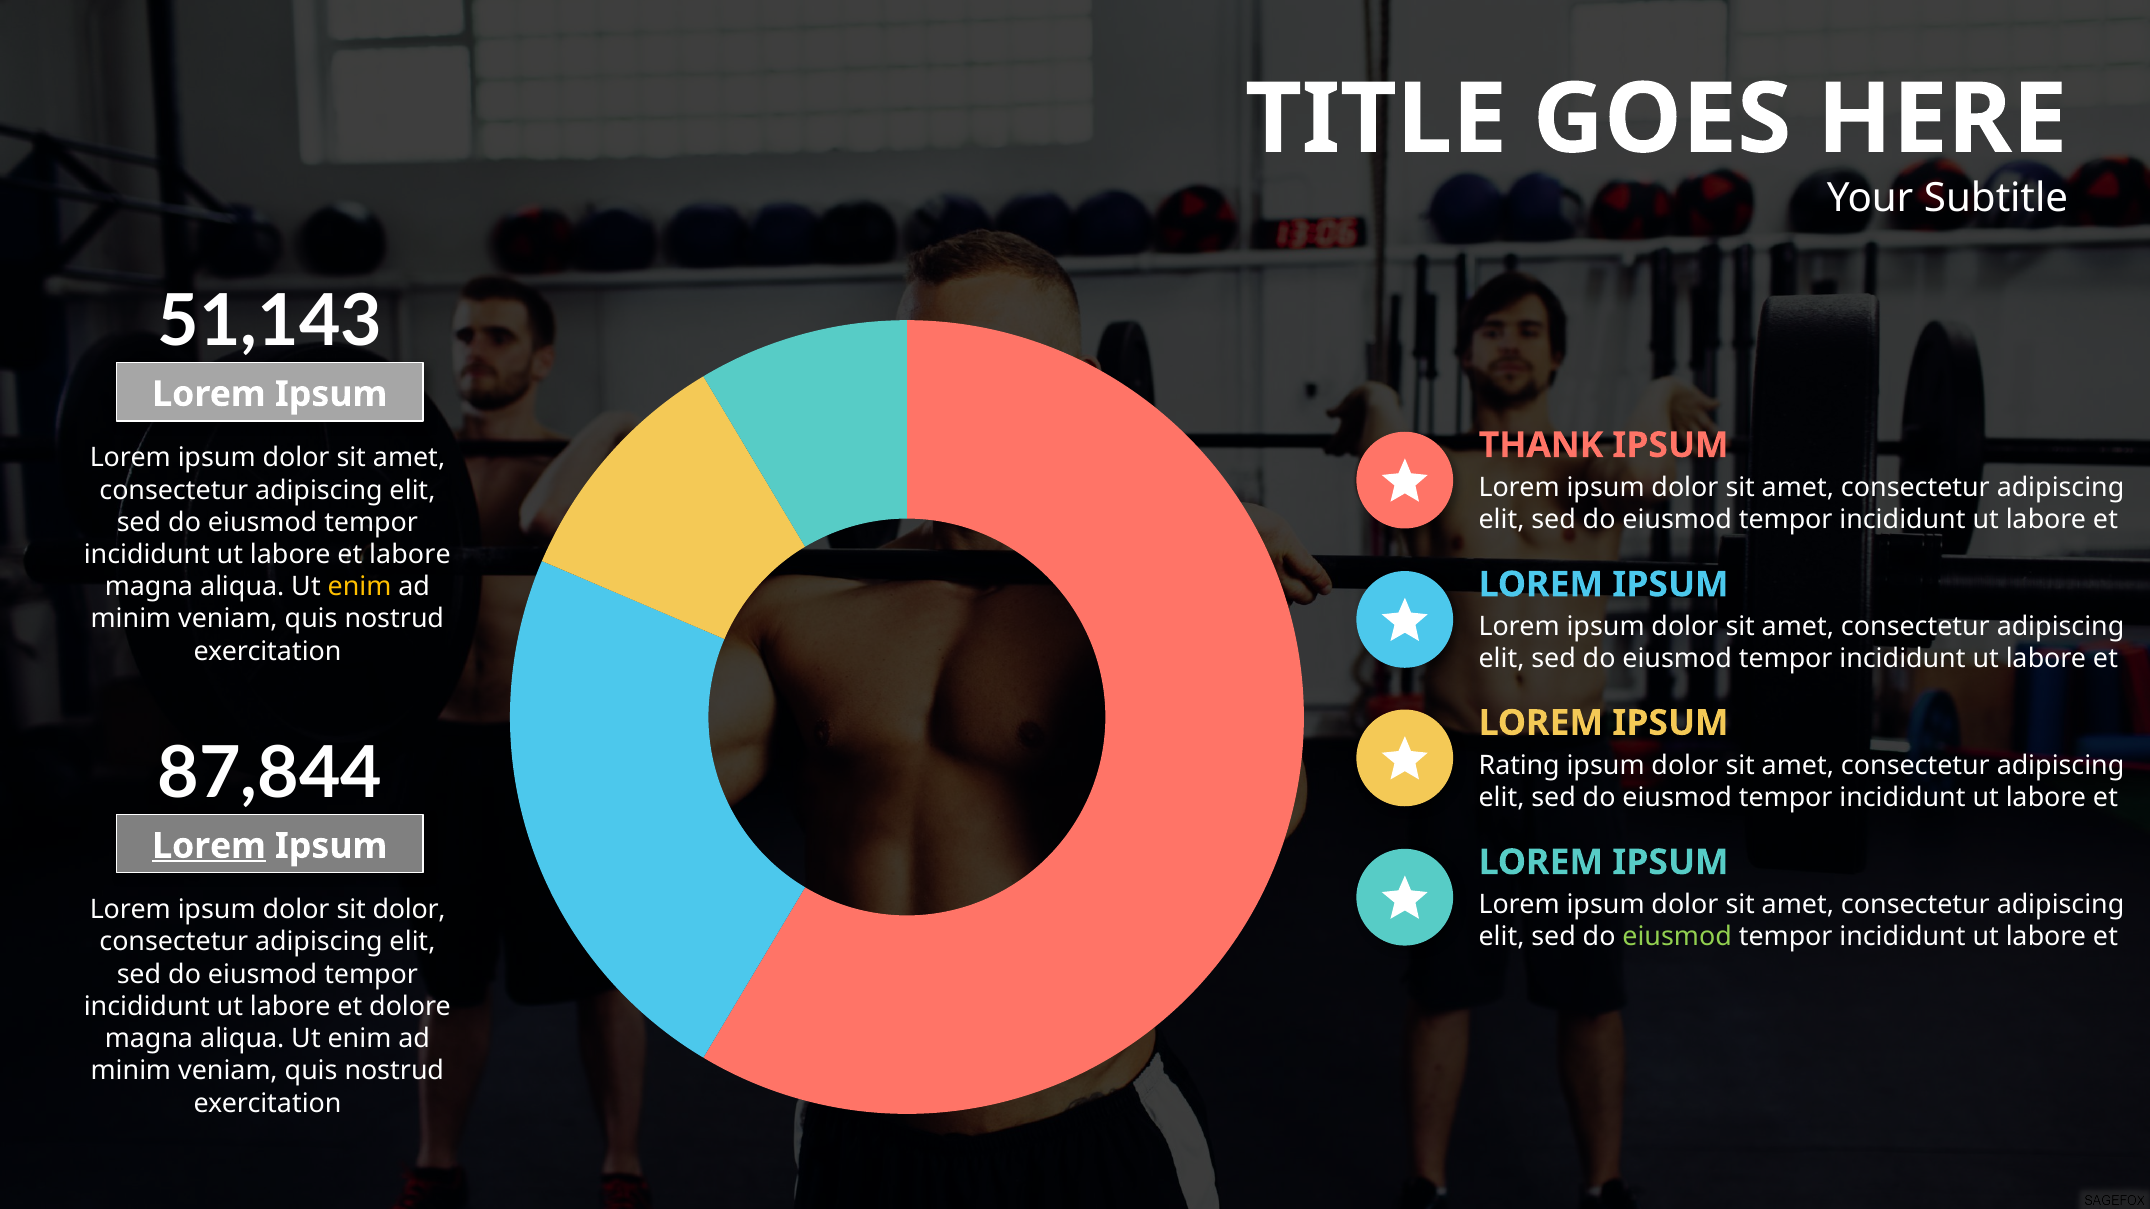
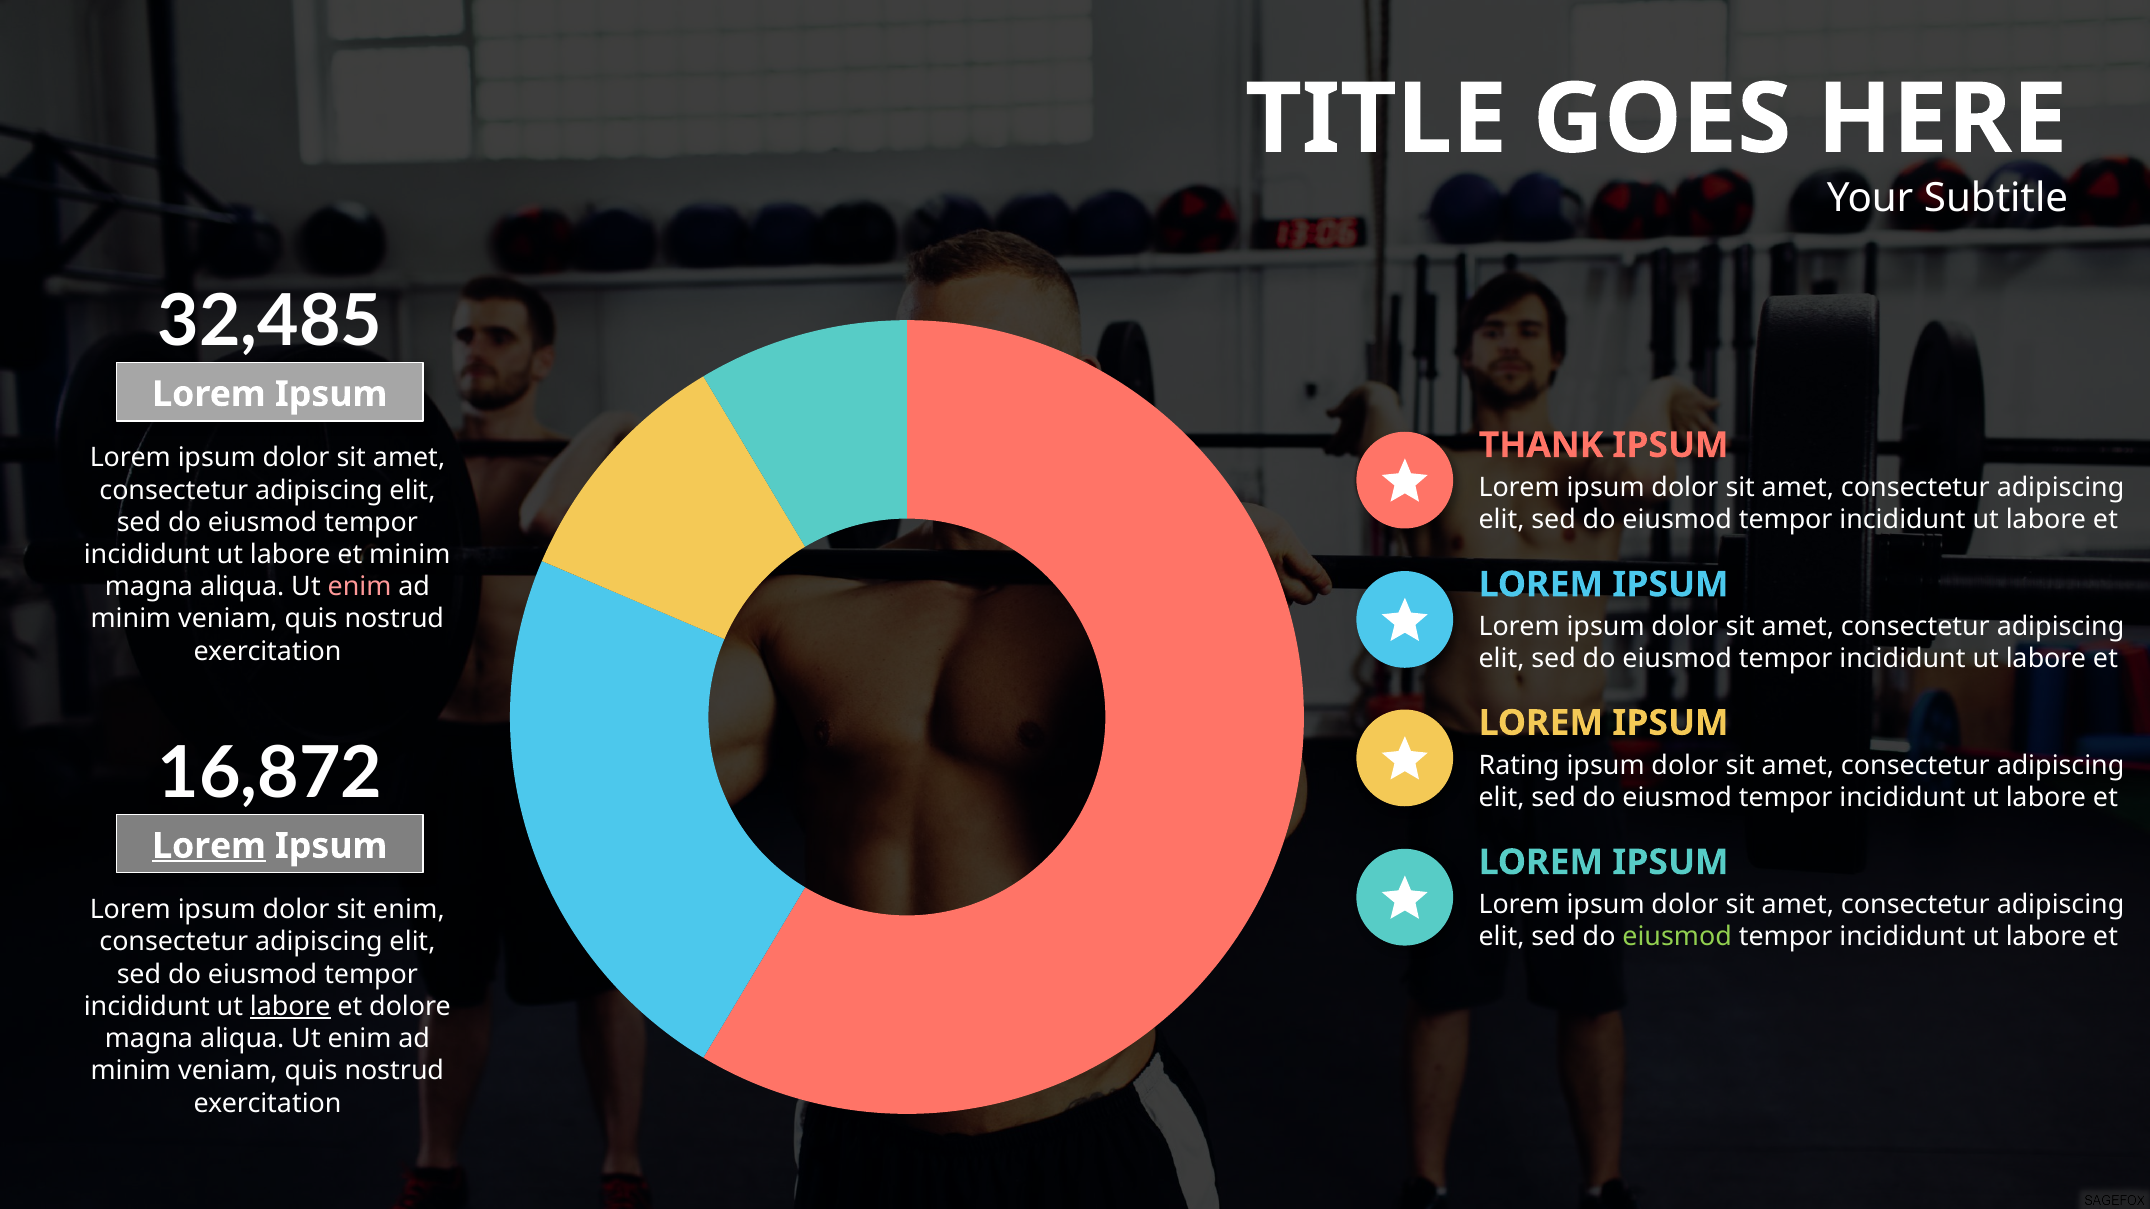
51,143: 51,143 -> 32,485
et labore: labore -> minim
enim at (360, 587) colour: yellow -> pink
87,844: 87,844 -> 16,872
sit dolor: dolor -> enim
labore at (290, 1007) underline: none -> present
